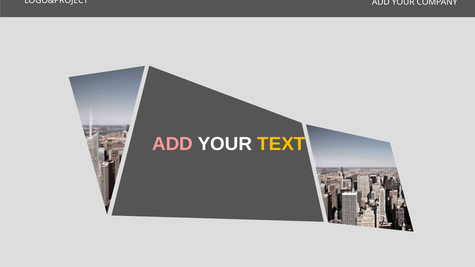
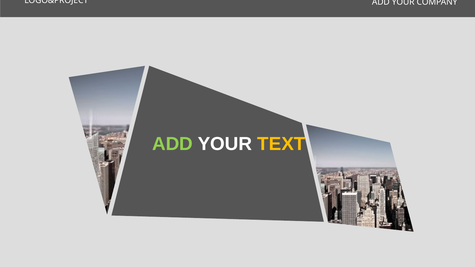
ADD at (173, 144) colour: pink -> light green
